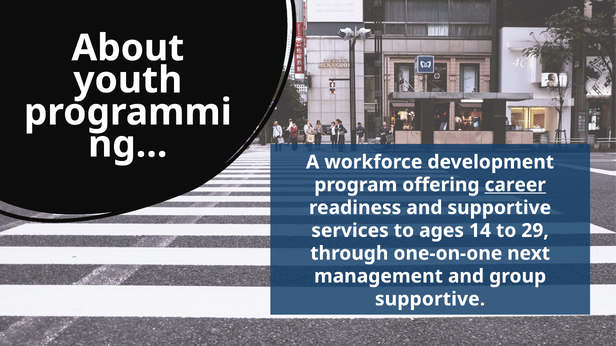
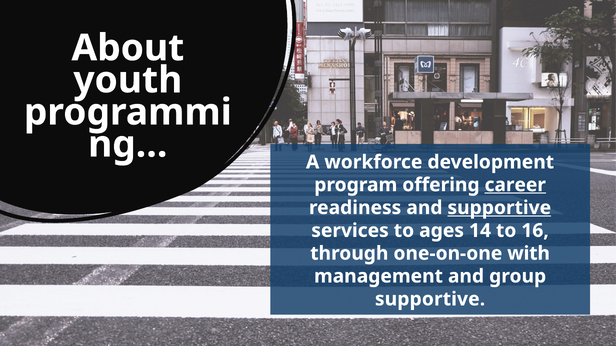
supportive at (499, 208) underline: none -> present
29: 29 -> 16
next: next -> with
